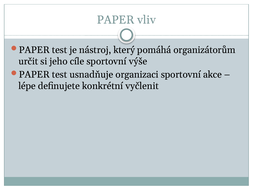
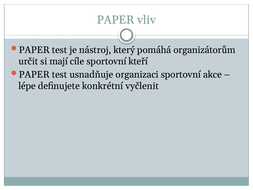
jeho: jeho -> mají
výše: výše -> kteří
